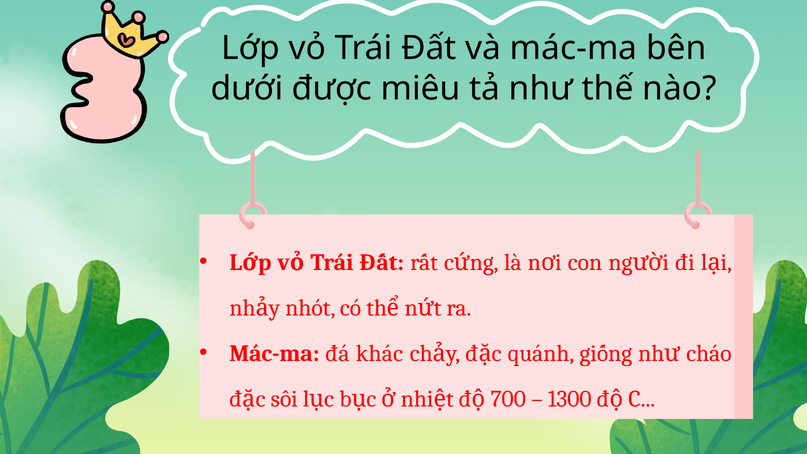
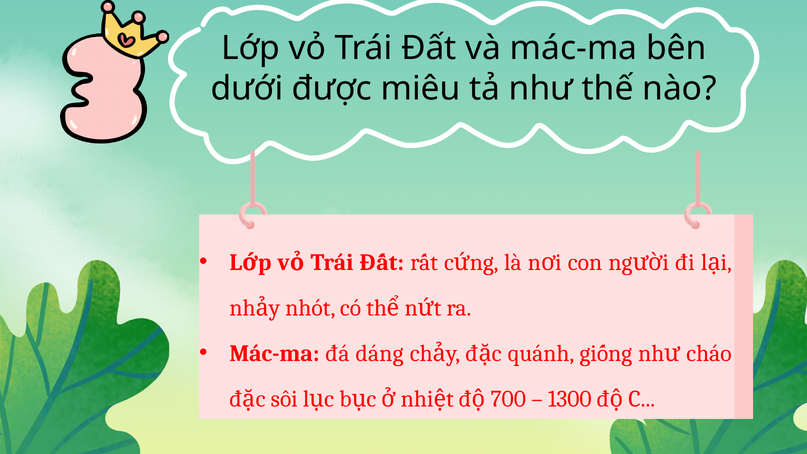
khác: khác -> dáng
